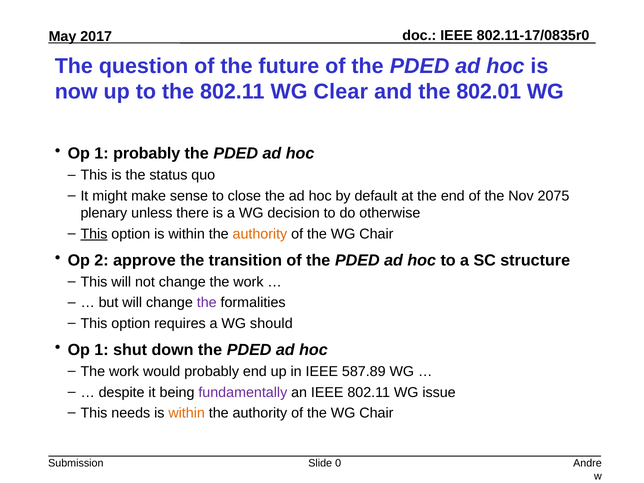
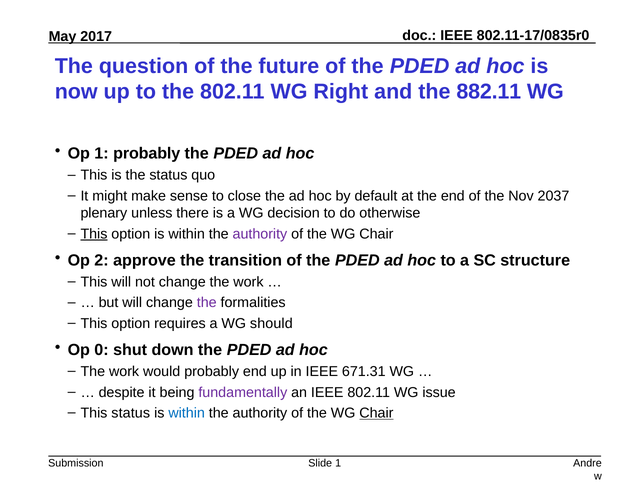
Clear: Clear -> Right
802.01: 802.01 -> 882.11
2075: 2075 -> 2037
authority at (260, 234) colour: orange -> purple
1 at (102, 350): 1 -> 0
587.89: 587.89 -> 671.31
This needs: needs -> status
within at (187, 413) colour: orange -> blue
Chair at (376, 413) underline: none -> present
Slide 0: 0 -> 1
